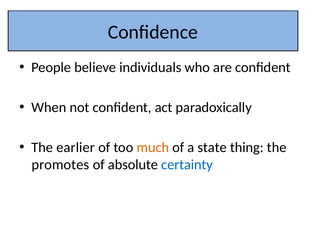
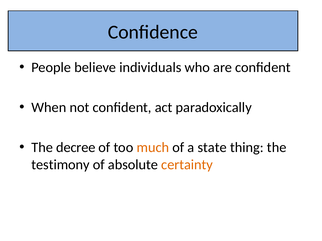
earlier: earlier -> decree
promotes: promotes -> testimony
certainty colour: blue -> orange
